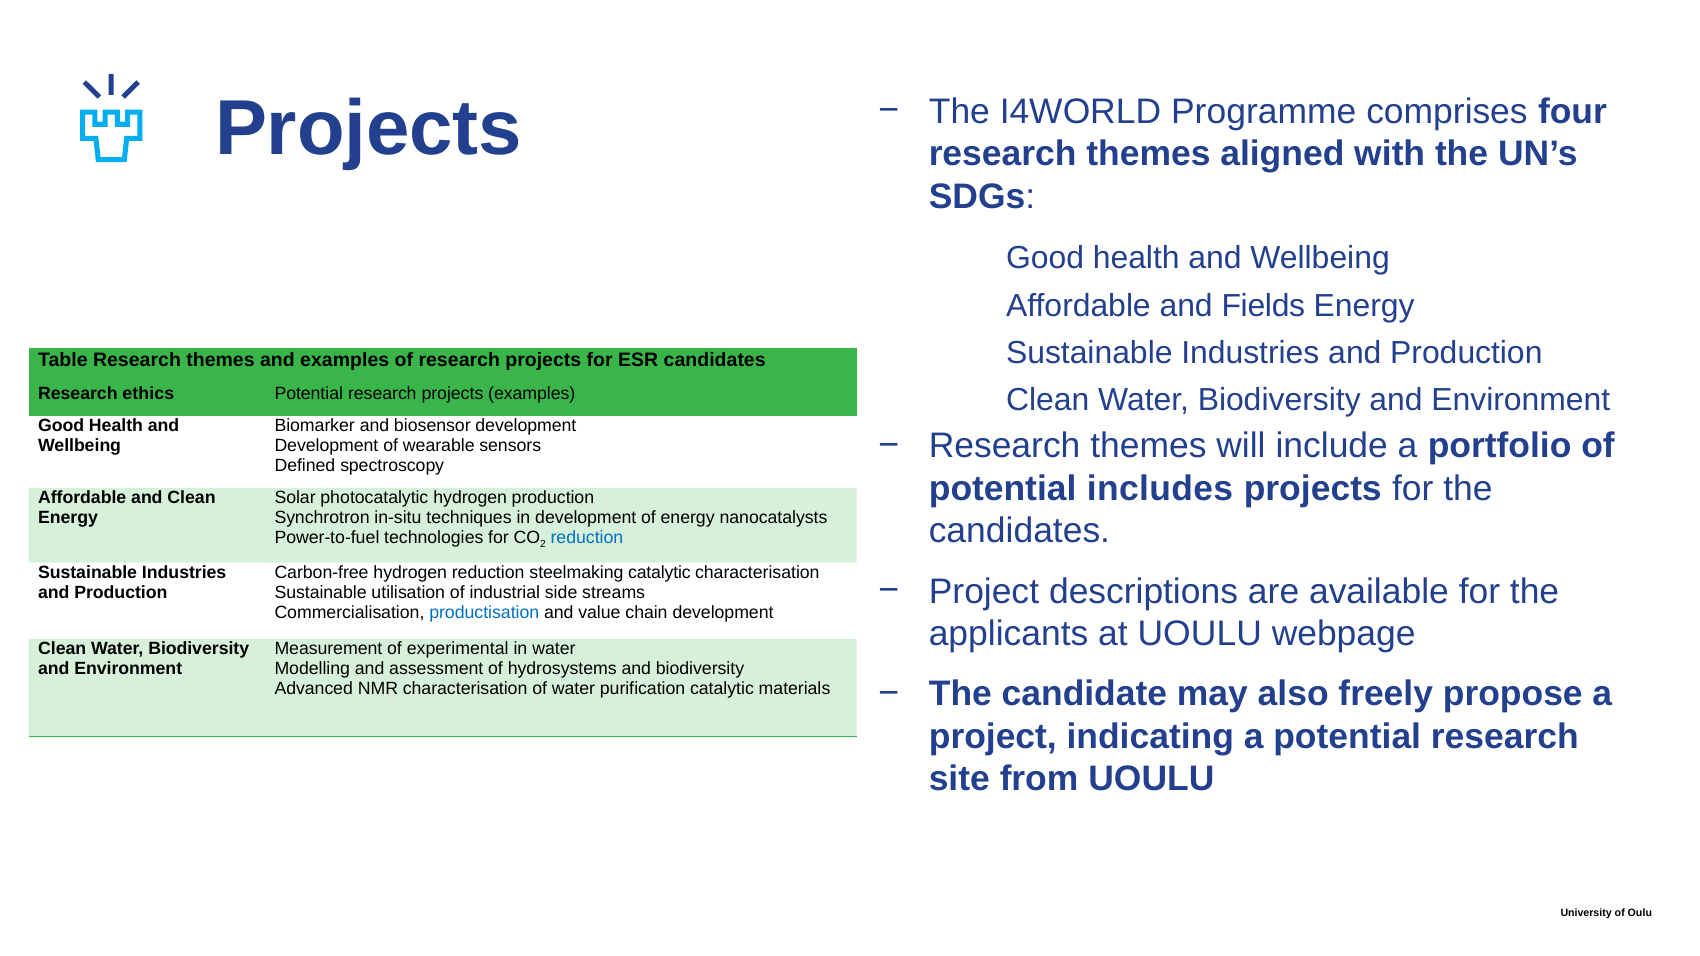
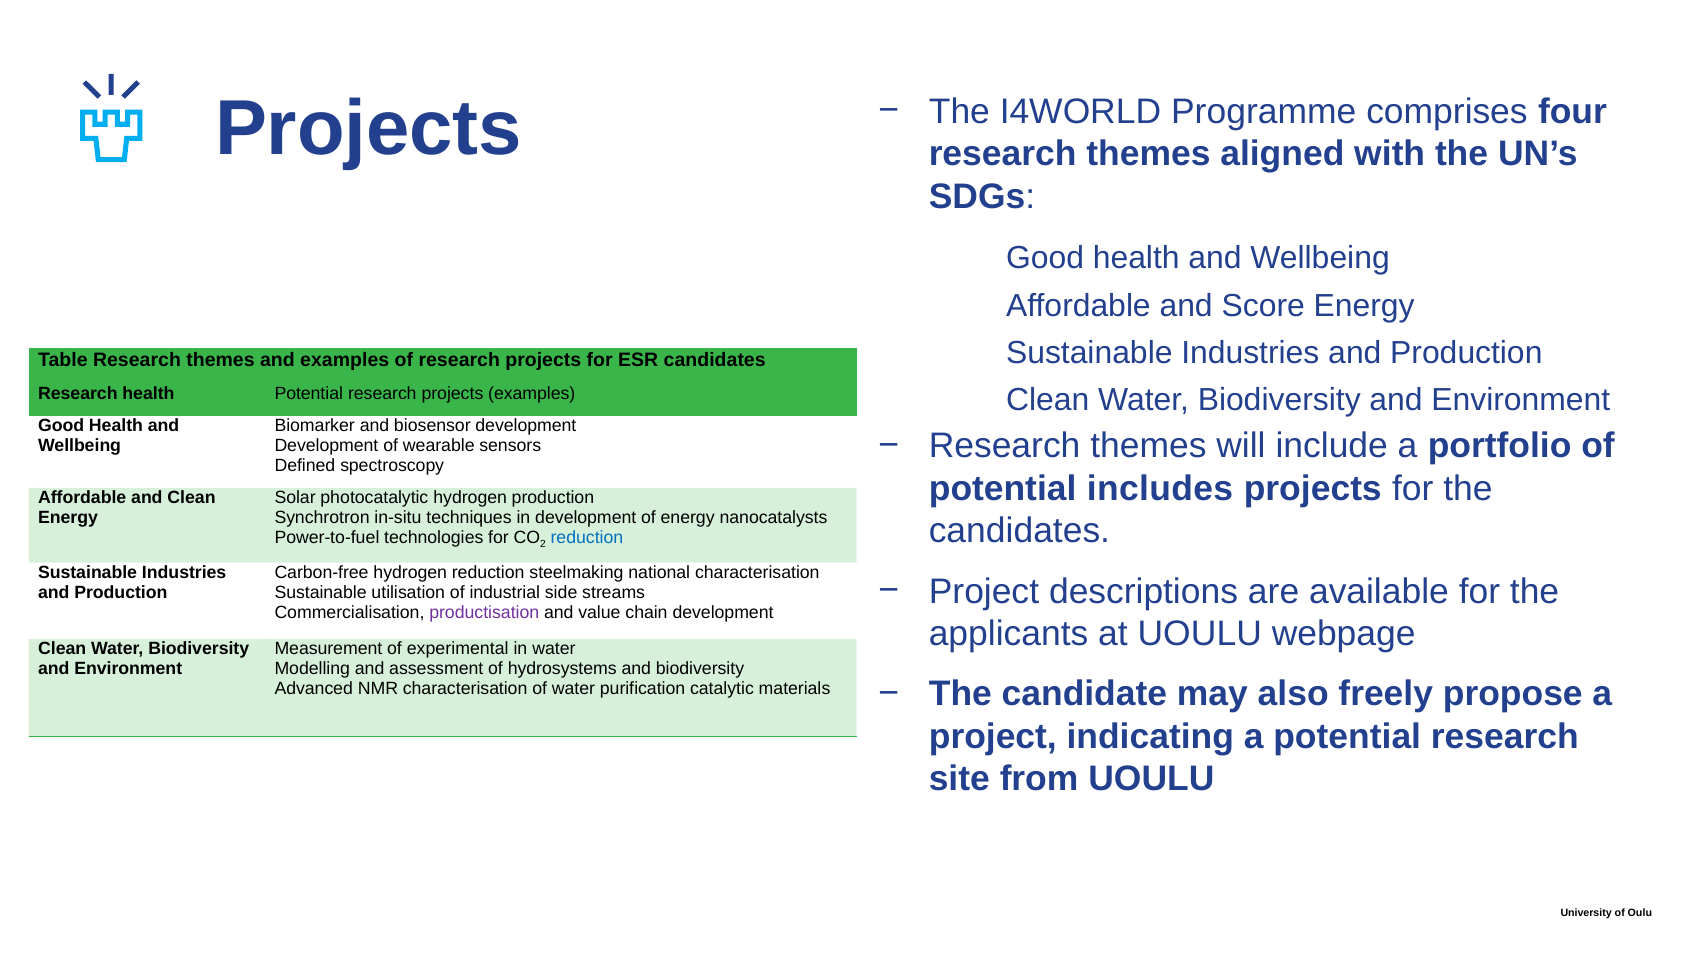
Fields: Fields -> Score
Research ethics: ethics -> health
steelmaking catalytic: catalytic -> national
productisation colour: blue -> purple
